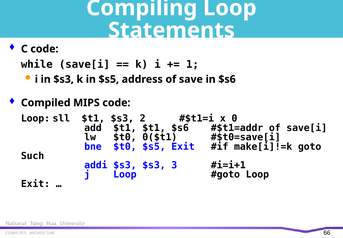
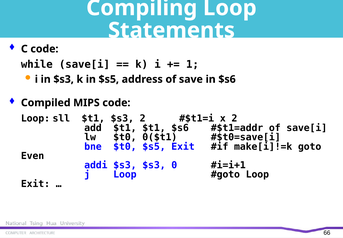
x 0: 0 -> 2
Such: Such -> Even
3: 3 -> 0
